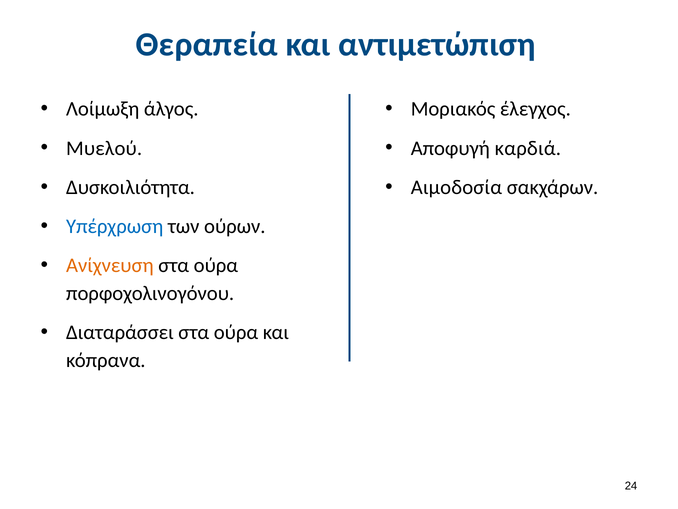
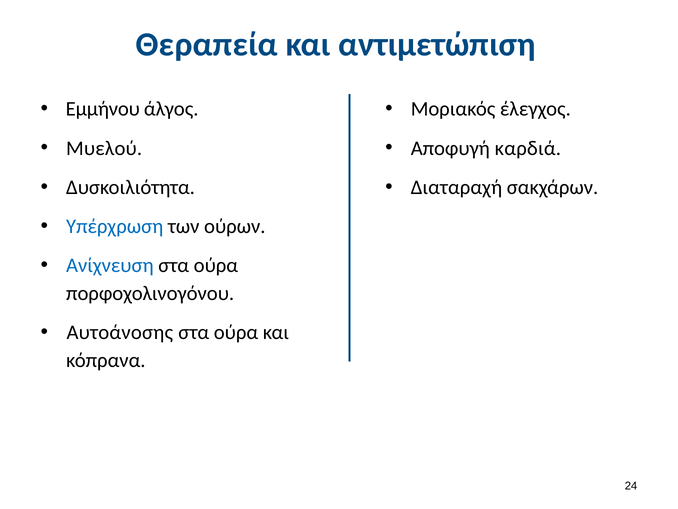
Λοίμωξη: Λοίμωξη -> Εμμήνου
Αιμοδοσία: Αιμοδοσία -> Διαταραχή
Ανίχνευση colour: orange -> blue
Διαταράσσει: Διαταράσσει -> Αυτοάνοσης
